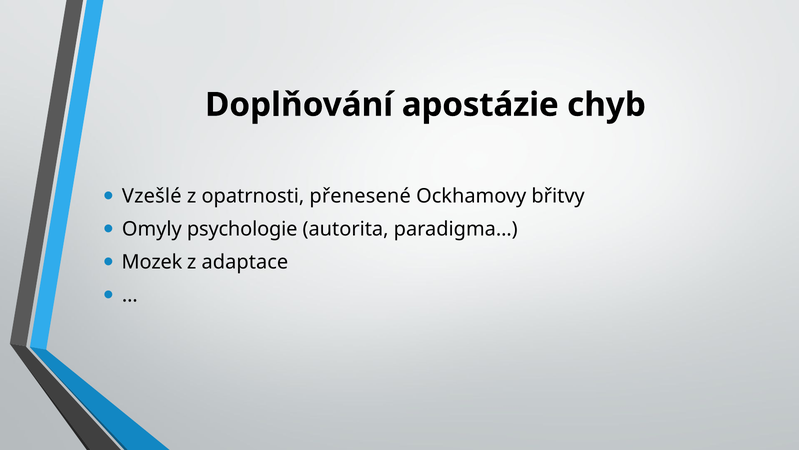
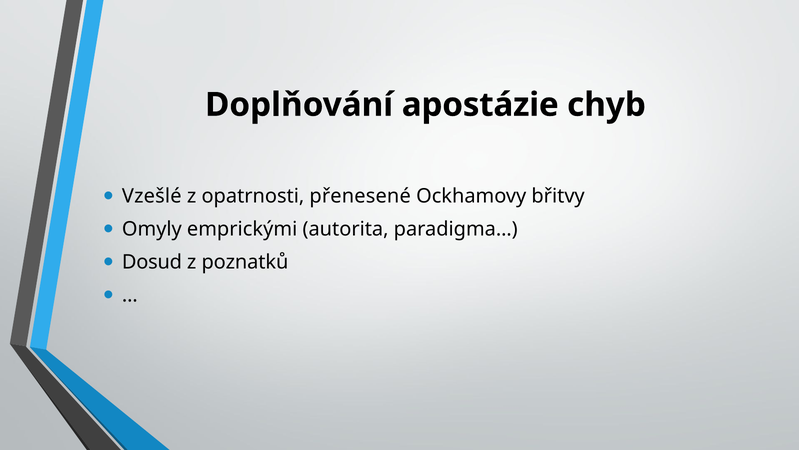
psychologie: psychologie -> emprickými
Mozek: Mozek -> Dosud
adaptace: adaptace -> poznatků
